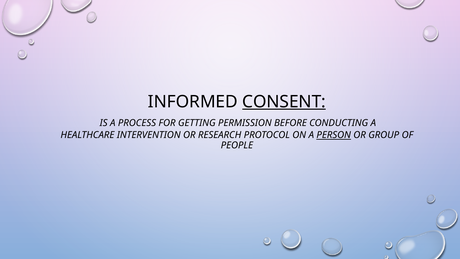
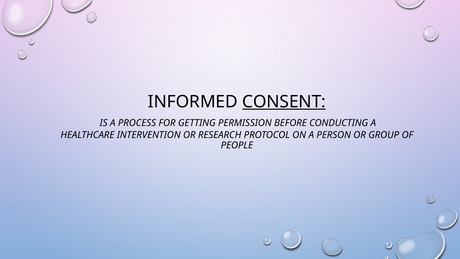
PERSON underline: present -> none
